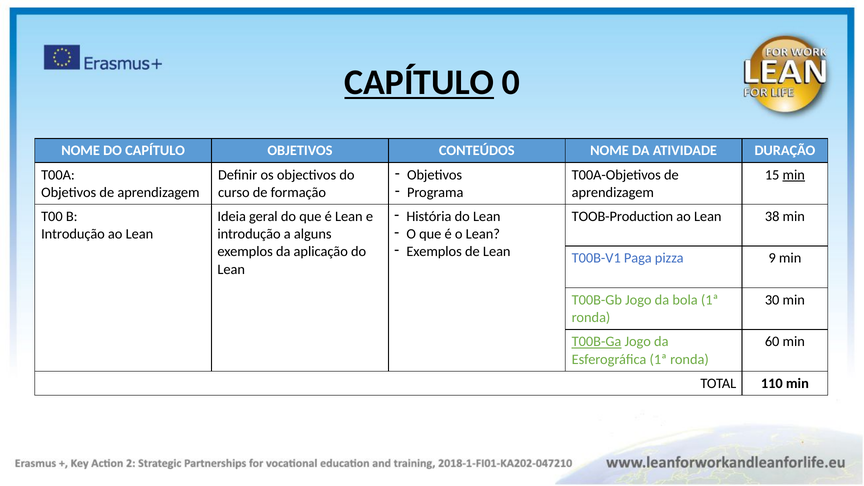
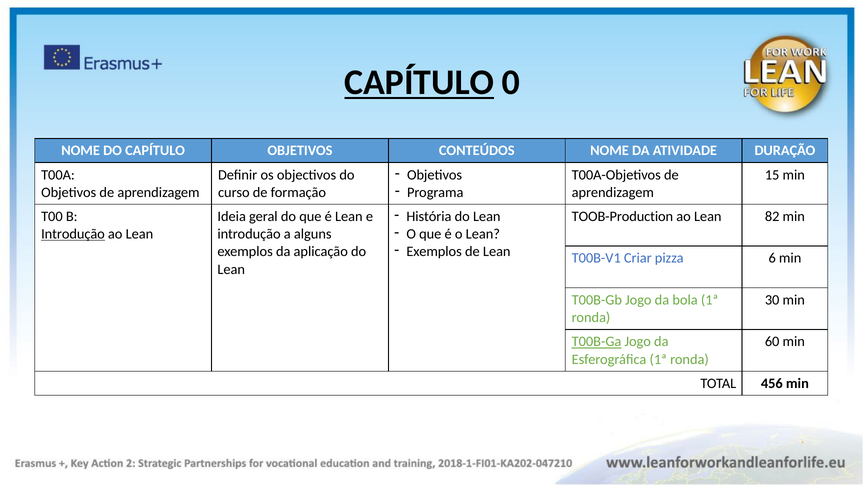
min at (794, 175) underline: present -> none
38: 38 -> 82
Introdução at (73, 234) underline: none -> present
Paga: Paga -> Criar
9: 9 -> 6
110: 110 -> 456
